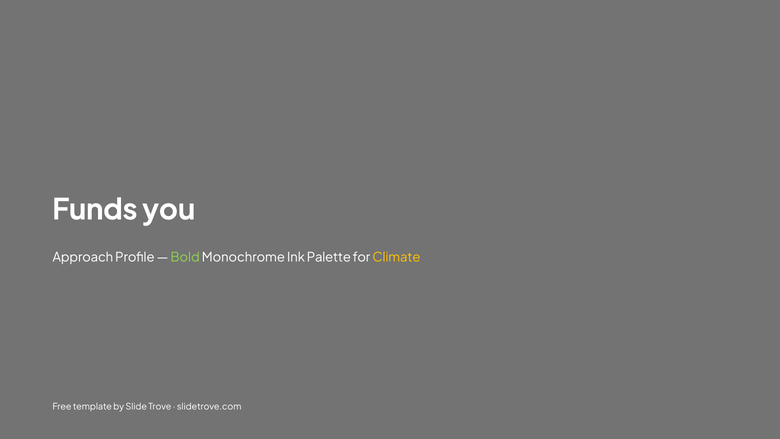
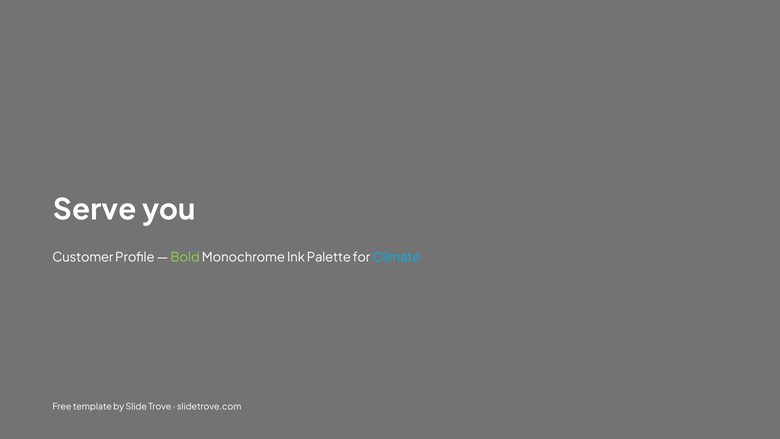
Funds: Funds -> Serve
Approach: Approach -> Customer
Climate colour: yellow -> light blue
